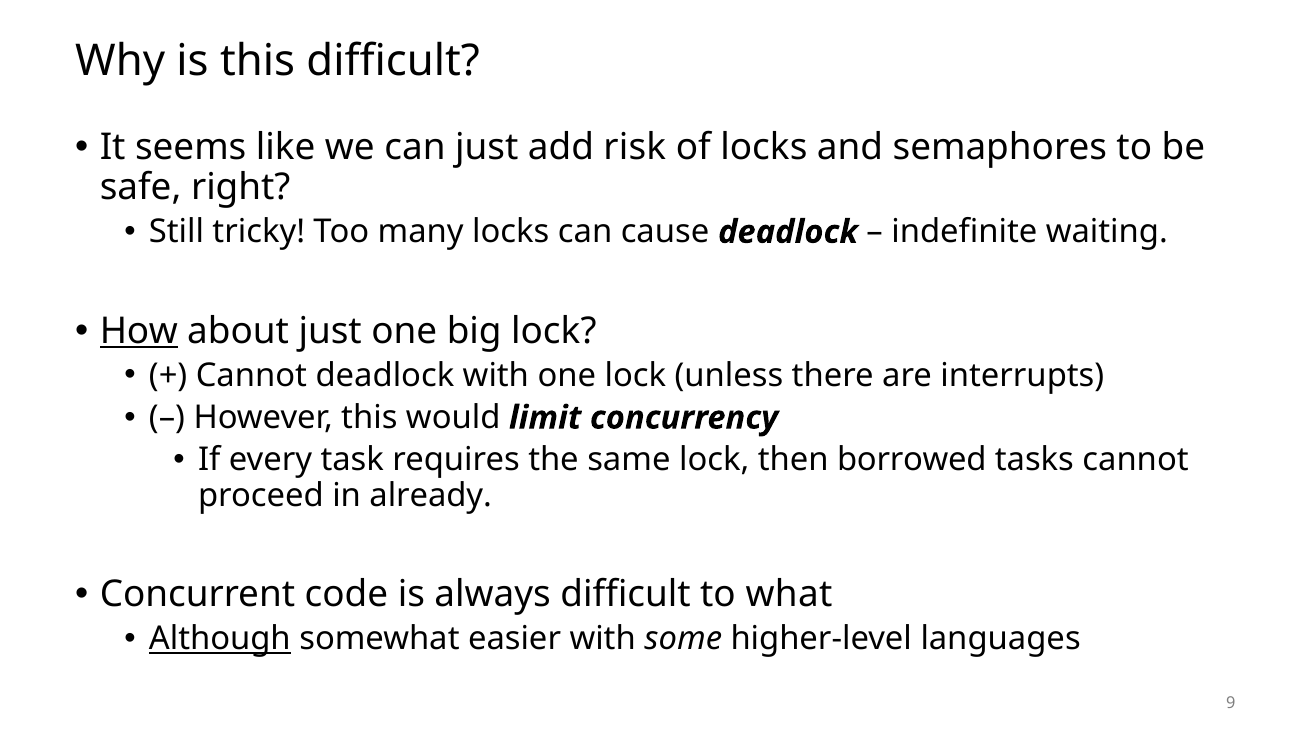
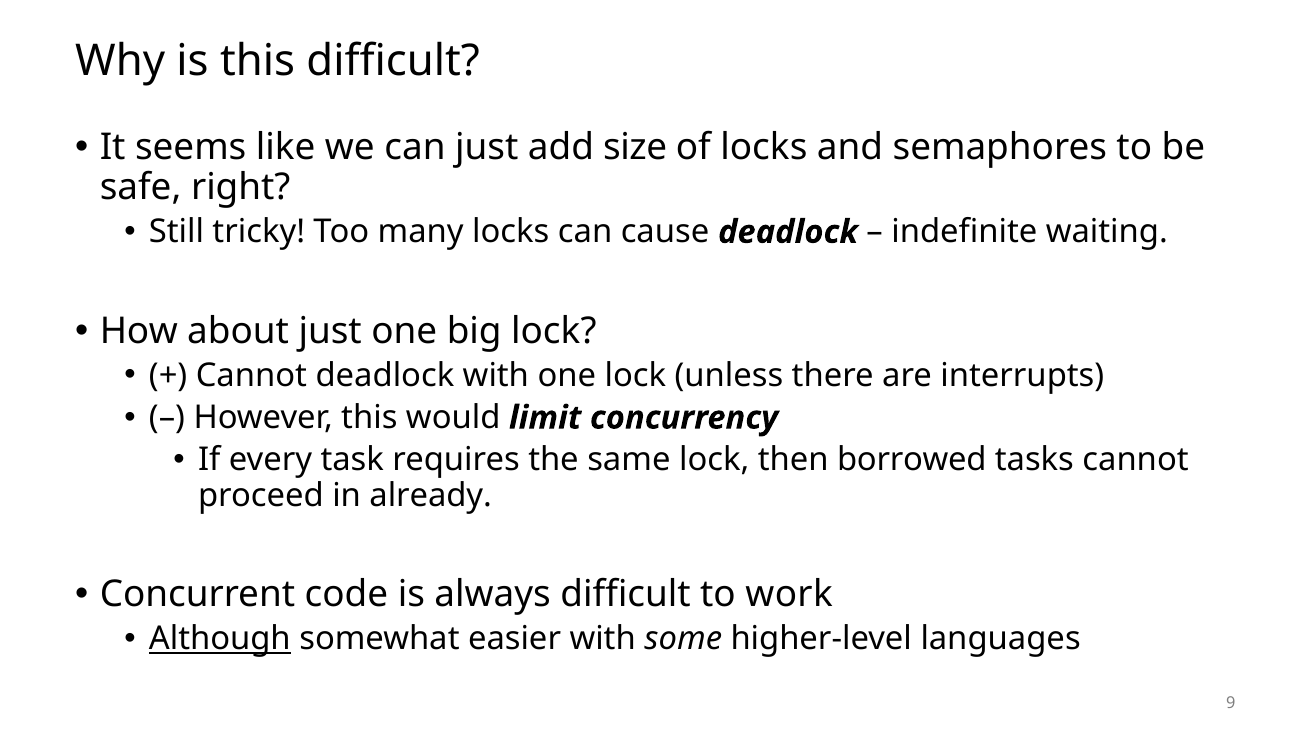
risk: risk -> size
How underline: present -> none
what: what -> work
